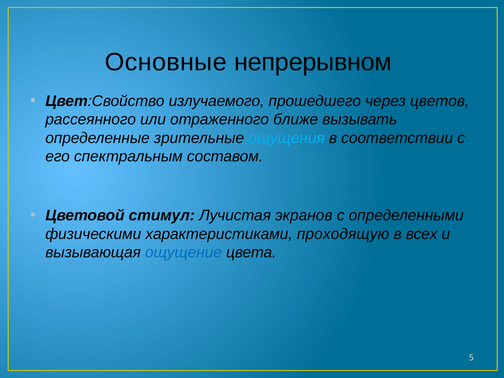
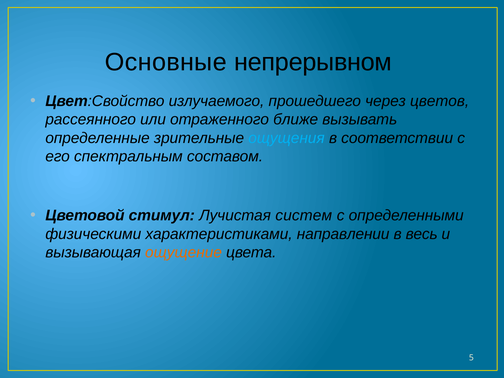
экранов: экранов -> систем
проходящую: проходящую -> направлении
всех: всех -> весь
ощущение colour: blue -> orange
